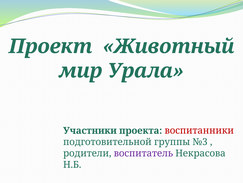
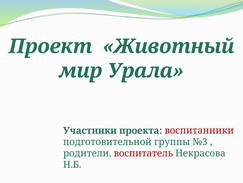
воспитатель colour: purple -> red
